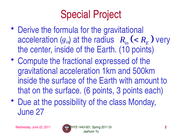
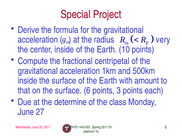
expressed: expressed -> centripetal
possibility: possibility -> determine
